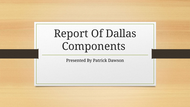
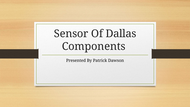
Report: Report -> Sensor
